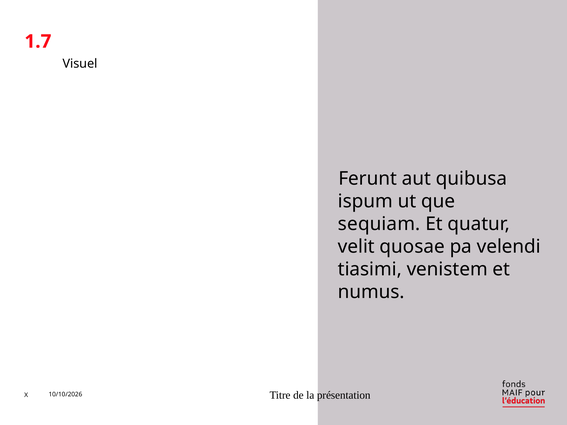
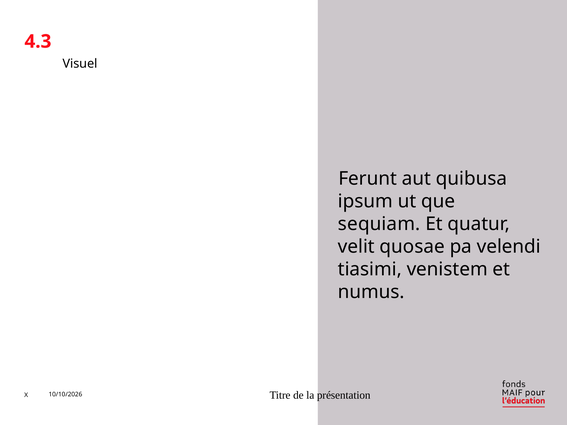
1.7: 1.7 -> 4.3
ispum: ispum -> ipsum
